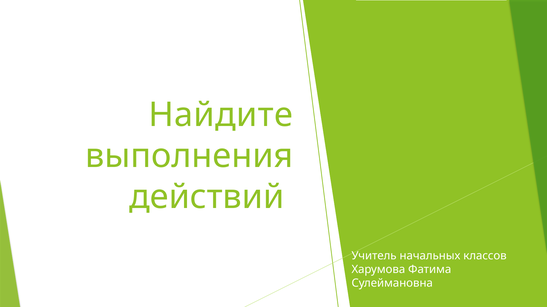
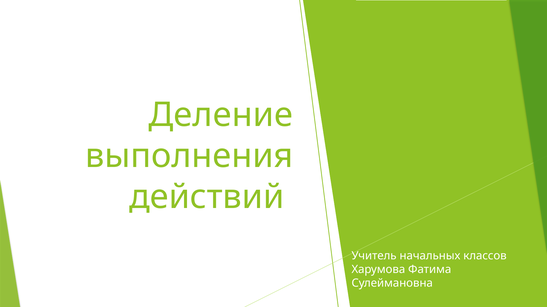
Найдите: Найдите -> Деление
